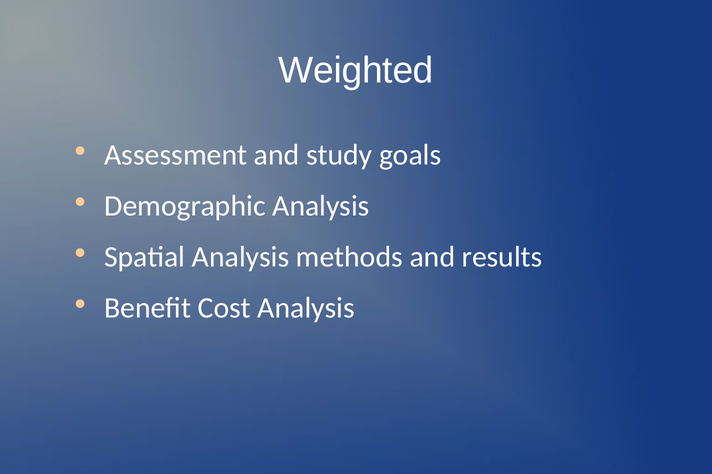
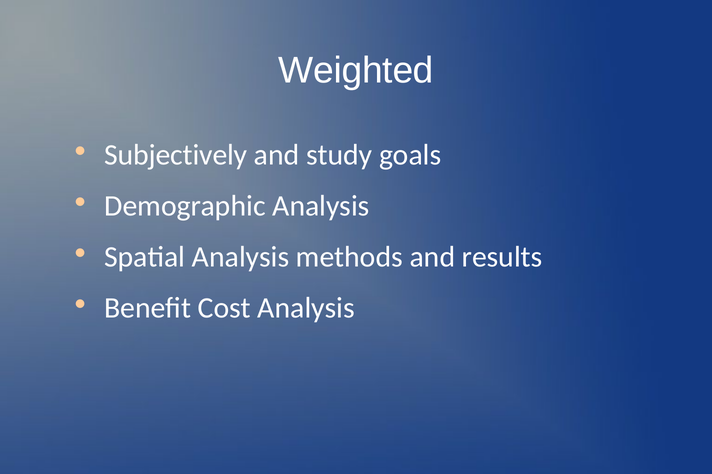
Assessment: Assessment -> Subjectively
